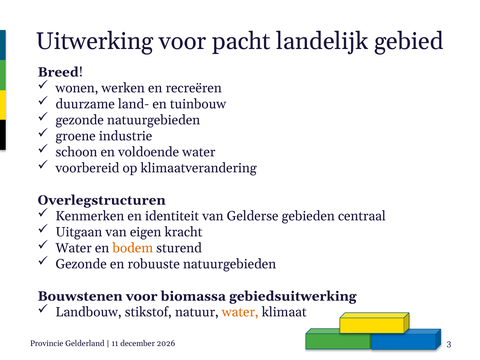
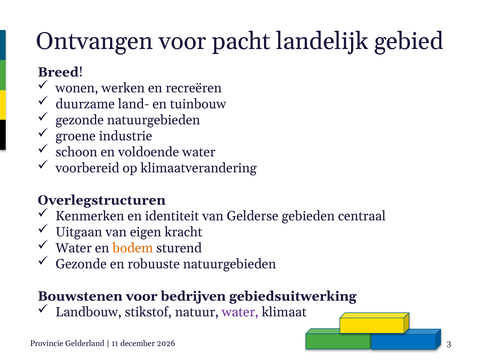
Uitwerking: Uitwerking -> Ontvangen
biomassa: biomassa -> bedrijven
water at (240, 312) colour: orange -> purple
